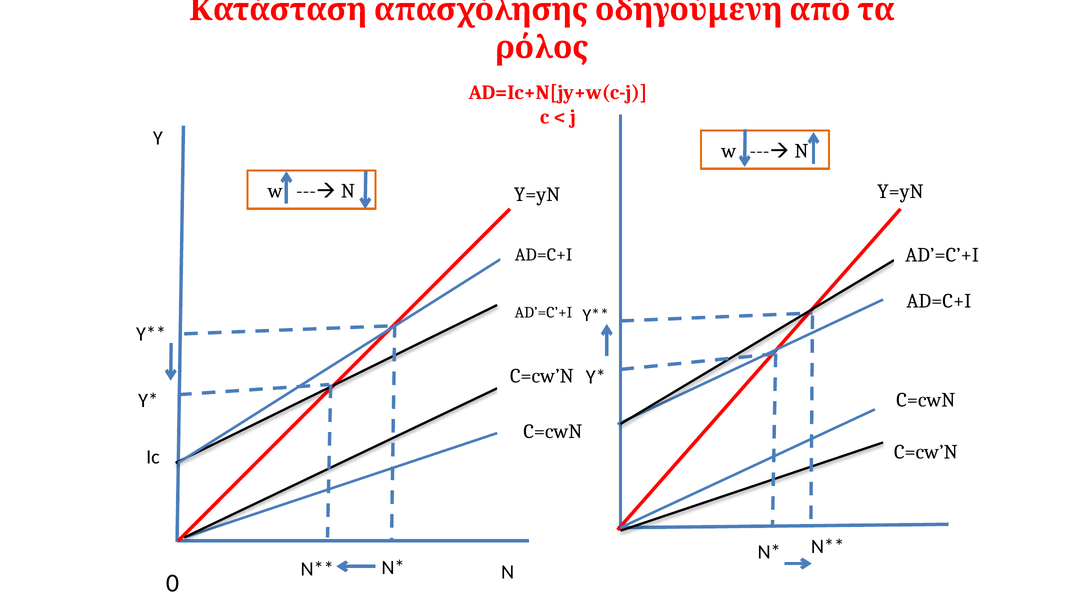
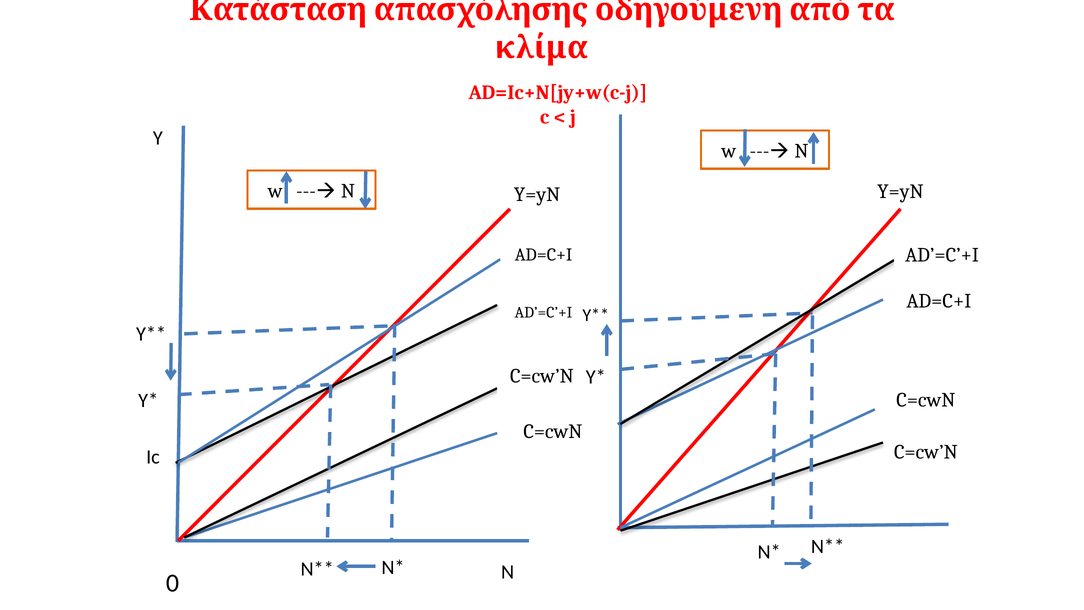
ρόλος: ρόλος -> κλίμα
